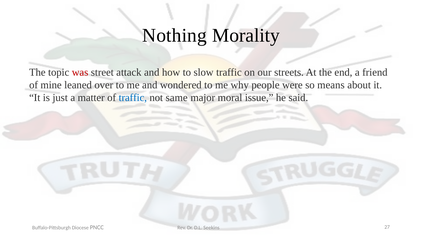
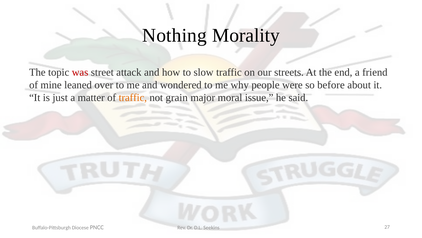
means: means -> before
traffic at (133, 97) colour: blue -> orange
same: same -> grain
